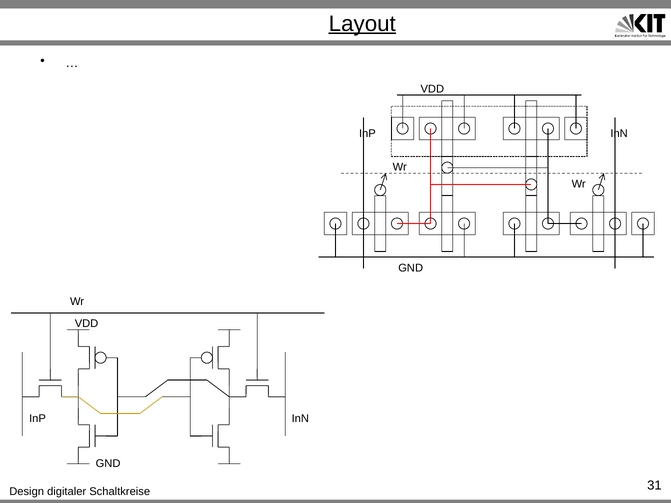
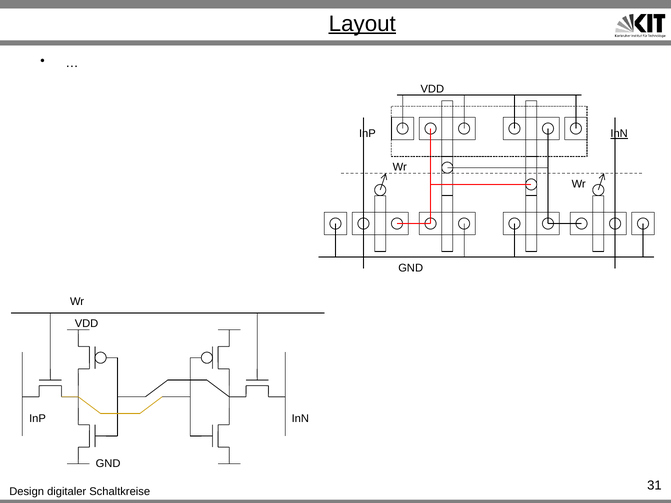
InN at (619, 134) underline: none -> present
